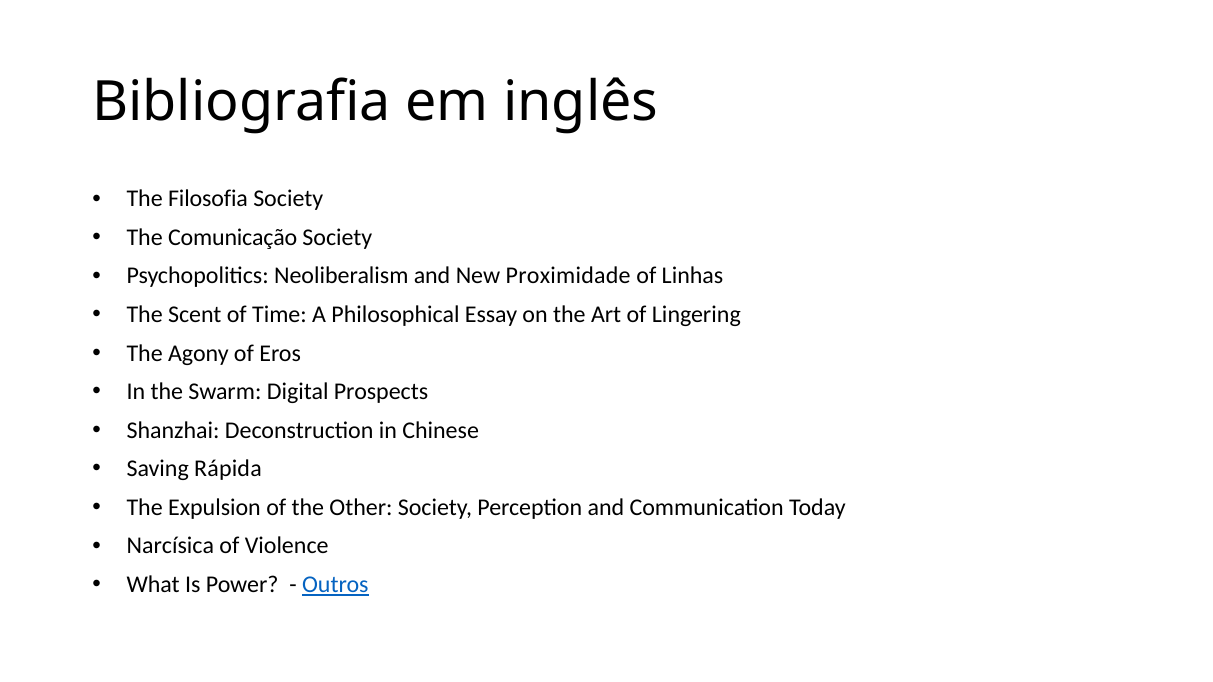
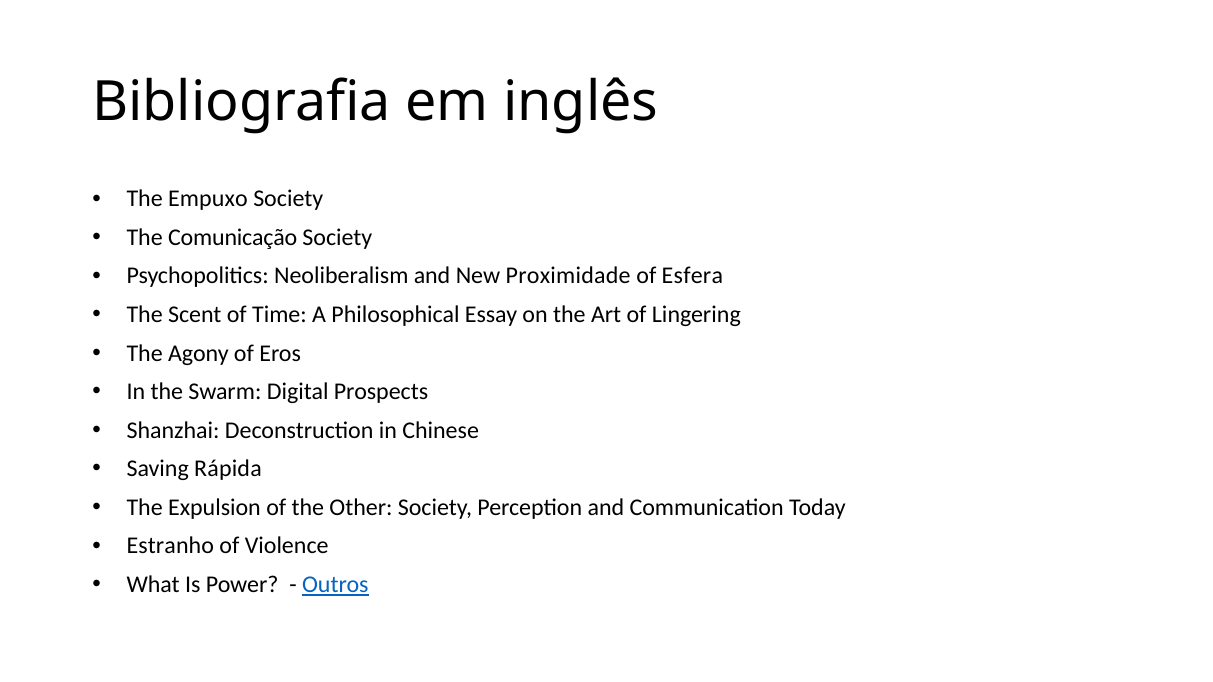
Filosofia: Filosofia -> Empuxo
Linhas: Linhas -> Esfera
Narcísica: Narcísica -> Estranho
